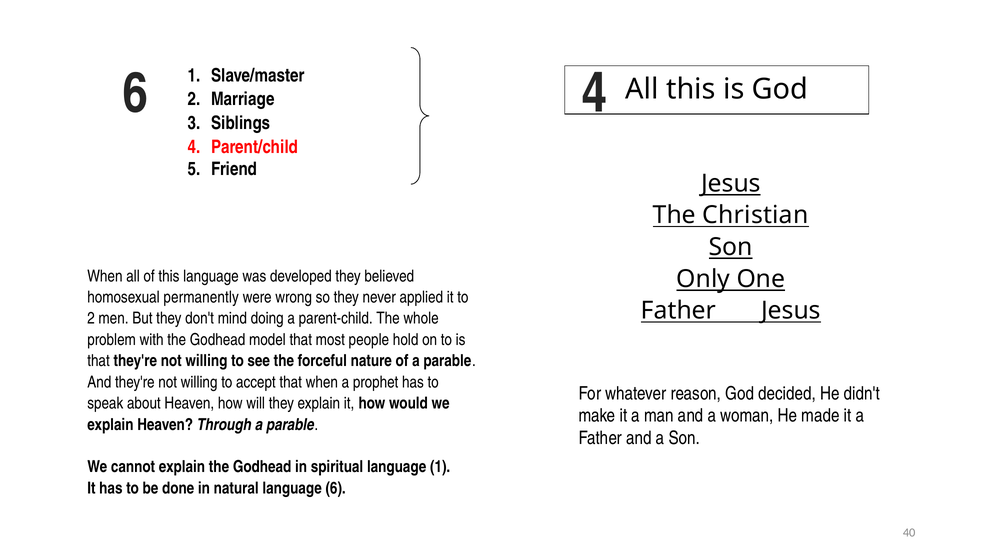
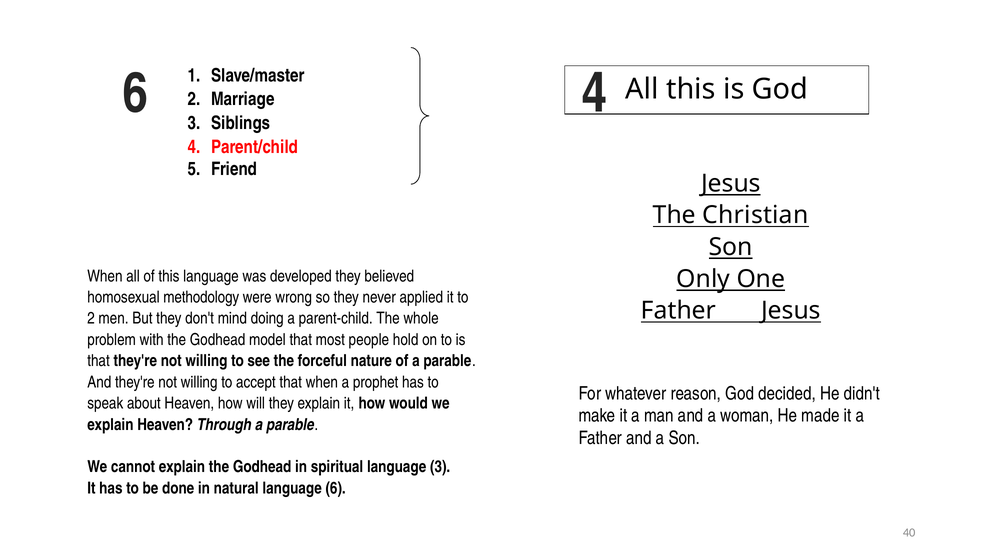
permanently: permanently -> methodology
language 1: 1 -> 3
